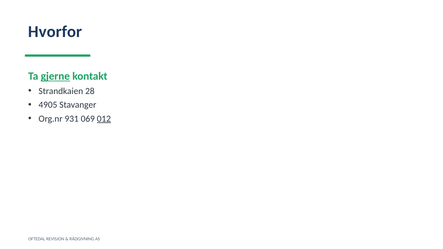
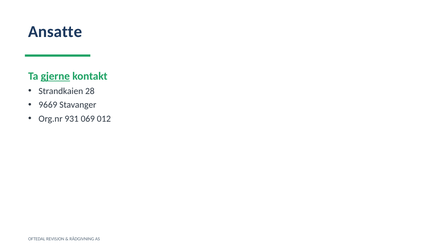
Hvorfor: Hvorfor -> Ansatte
4905: 4905 -> 9669
012 underline: present -> none
